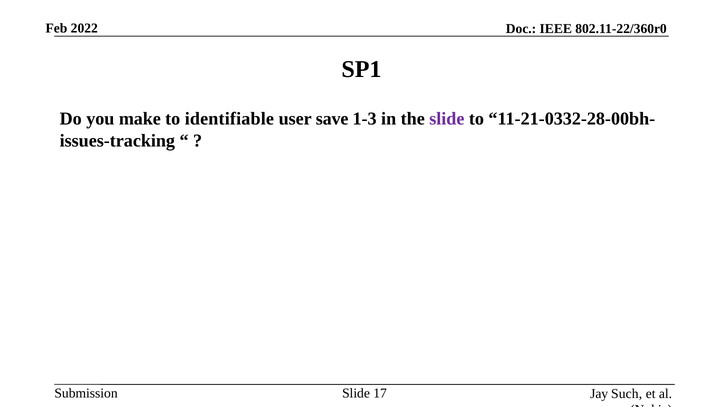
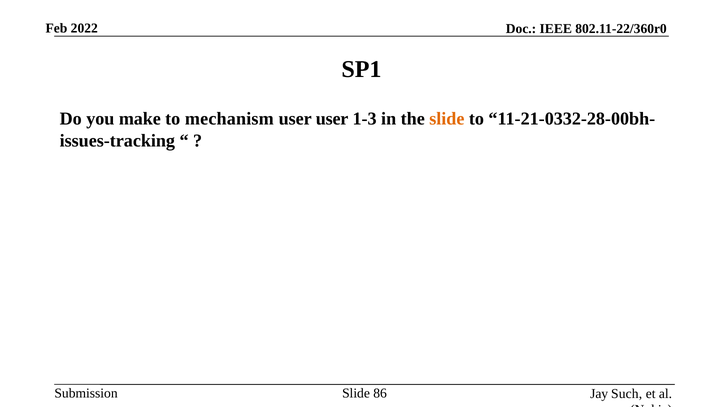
identifiable: identifiable -> mechanism
user save: save -> user
slide at (447, 119) colour: purple -> orange
17: 17 -> 86
